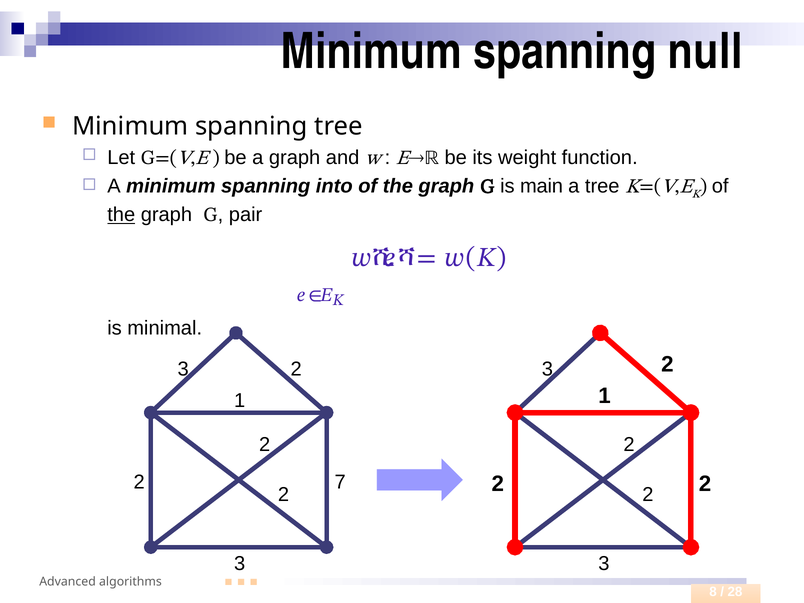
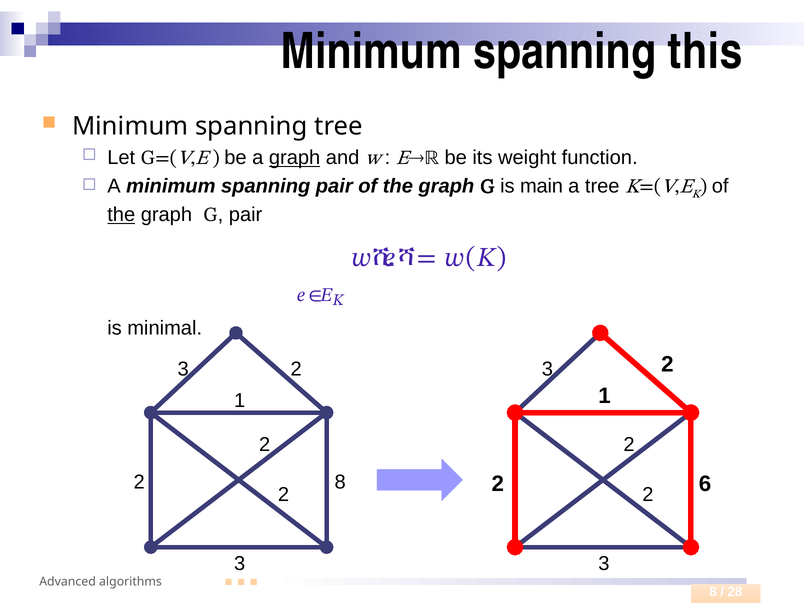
null: null -> this
graph at (295, 158) underline: none -> present
spanning into: into -> pair
2 7: 7 -> 8
2 at (705, 484): 2 -> 6
